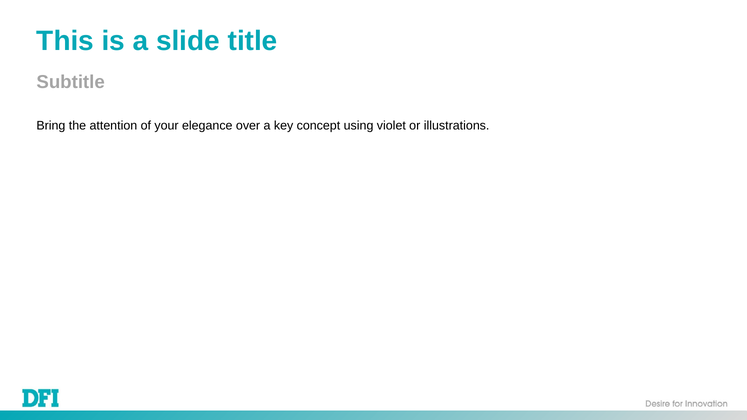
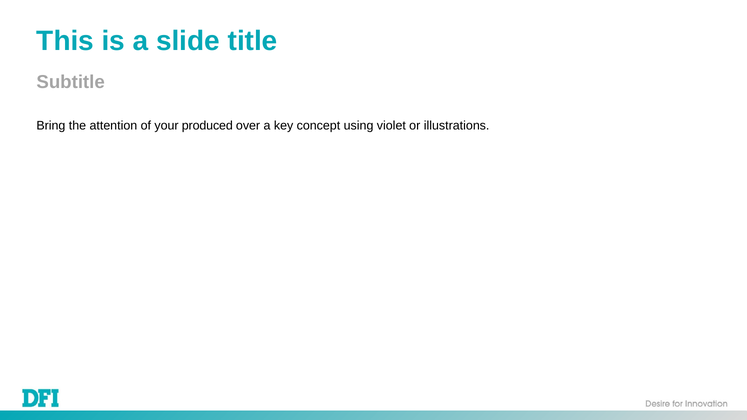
elegance: elegance -> produced
